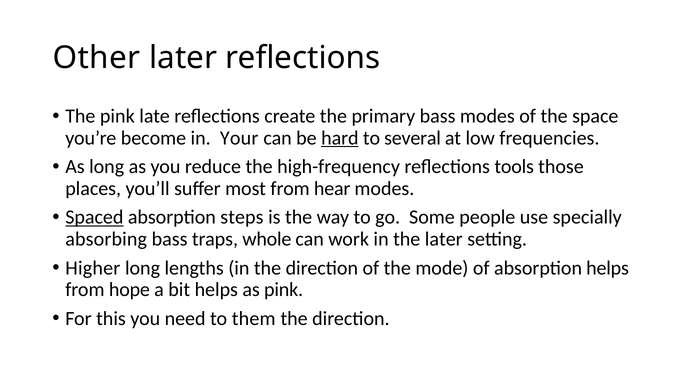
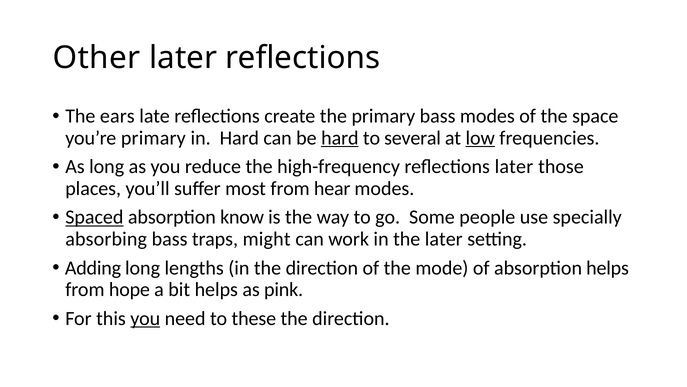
The pink: pink -> ears
you’re become: become -> primary
in Your: Your -> Hard
low underline: none -> present
reflections tools: tools -> later
steps: steps -> know
whole: whole -> might
Higher: Higher -> Adding
you at (145, 318) underline: none -> present
them: them -> these
